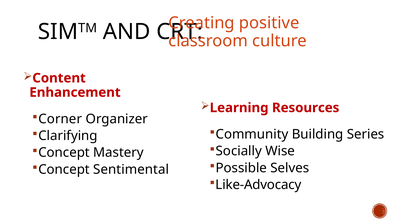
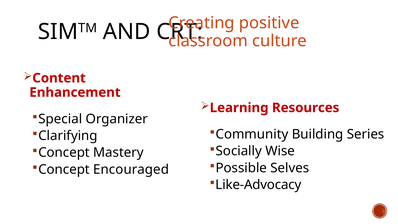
Corner: Corner -> Special
Sentimental: Sentimental -> Encouraged
